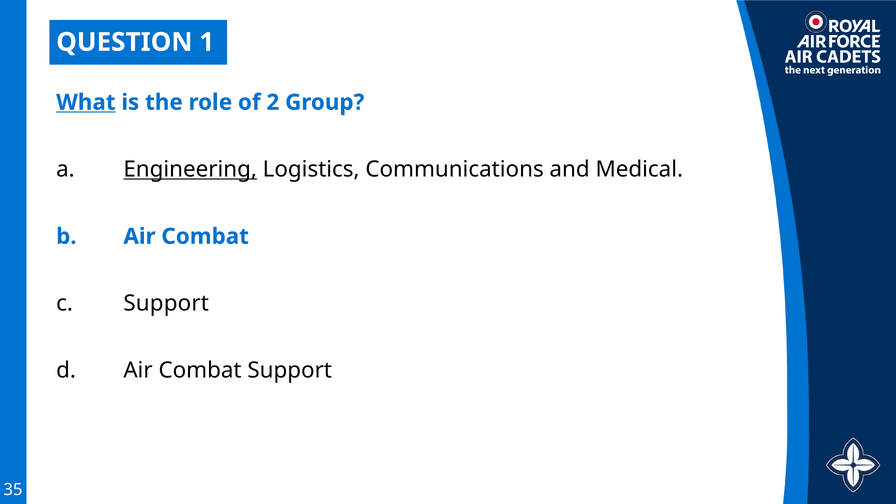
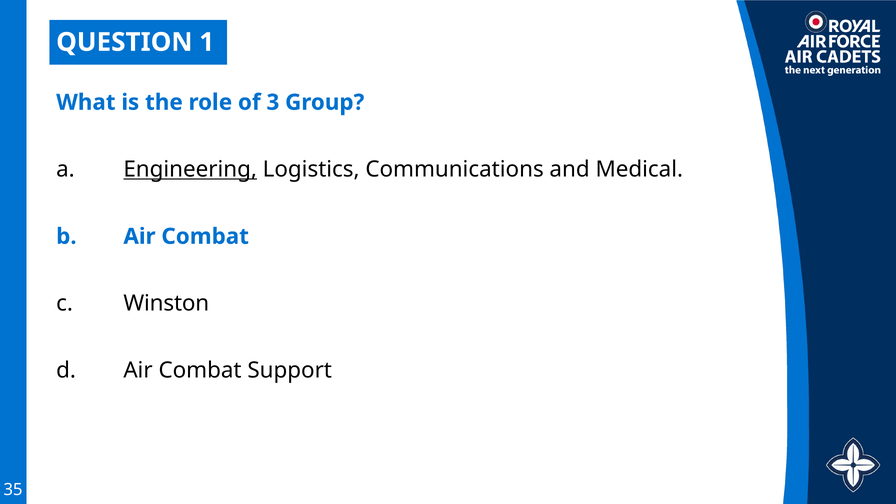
What underline: present -> none
2: 2 -> 3
c Support: Support -> Winston
